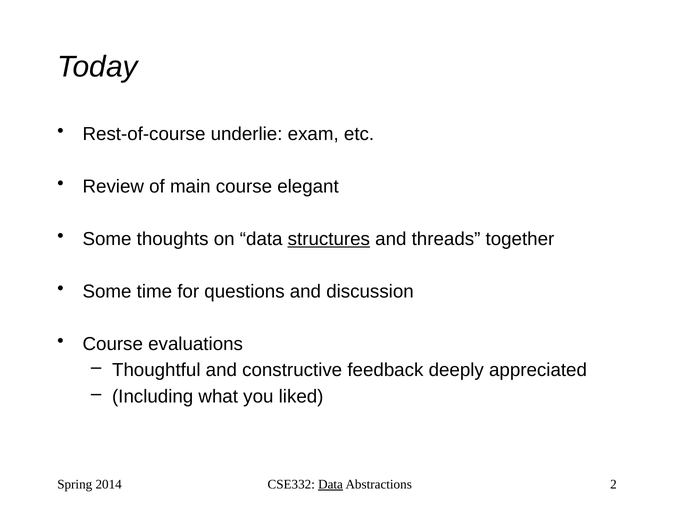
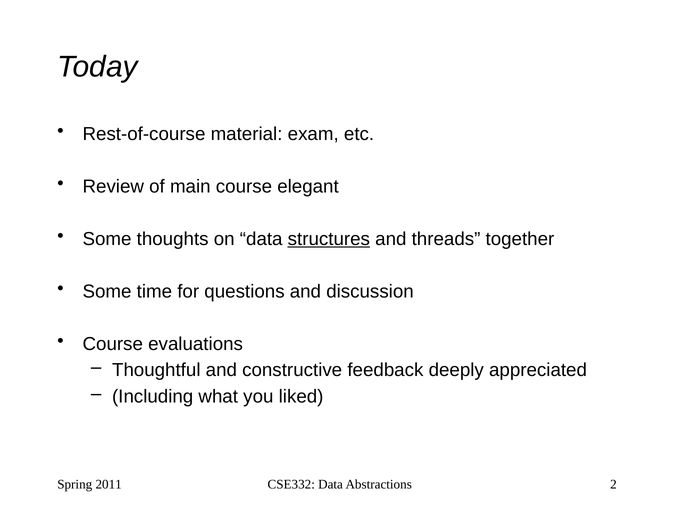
underlie: underlie -> material
2014: 2014 -> 2011
Data at (331, 484) underline: present -> none
